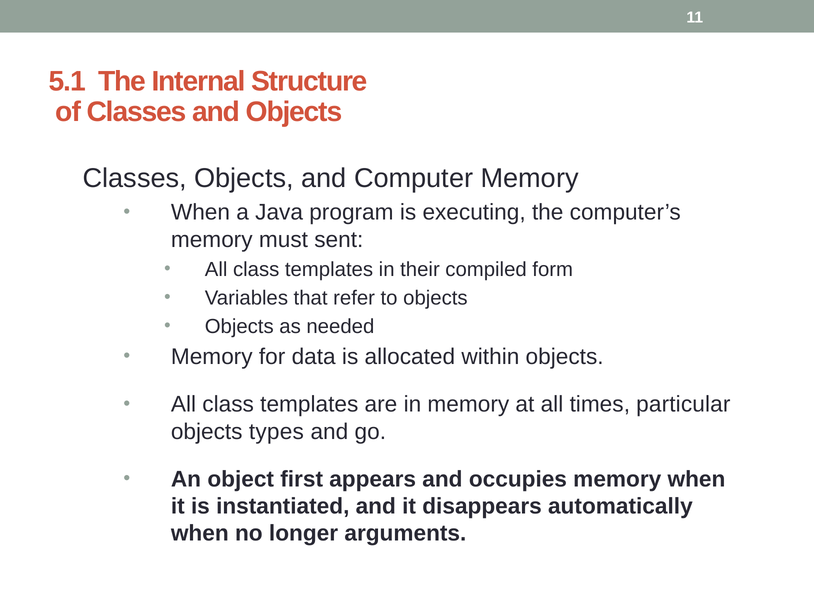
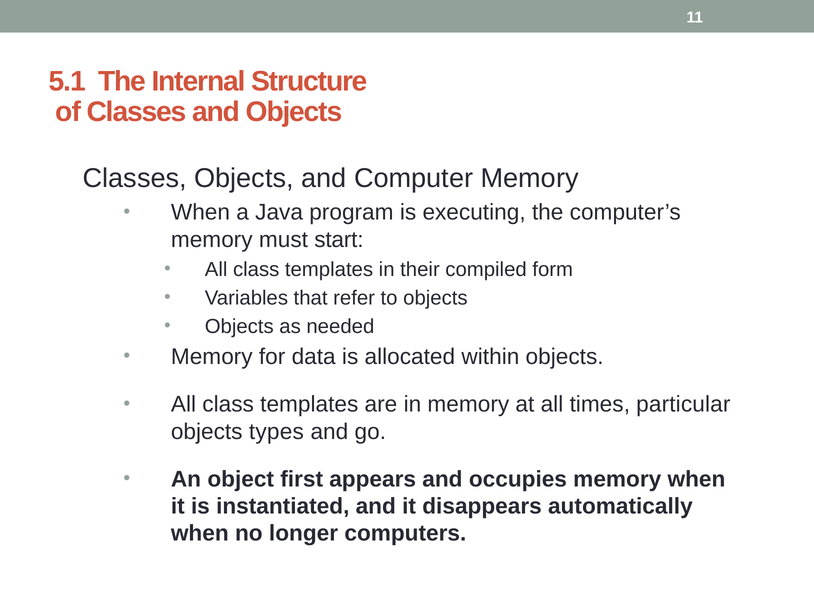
sent: sent -> start
arguments: arguments -> computers
